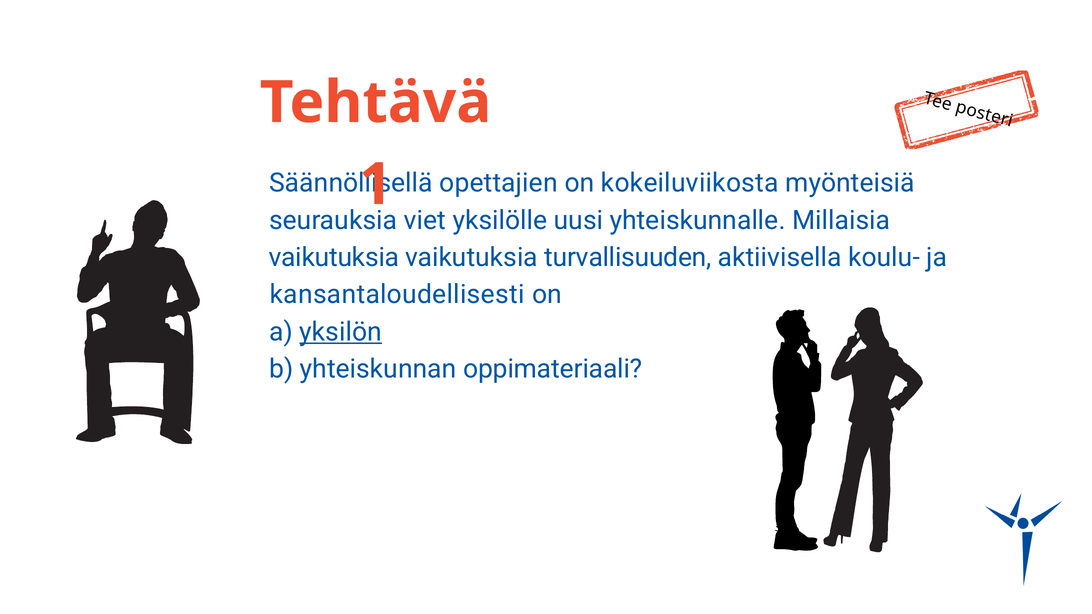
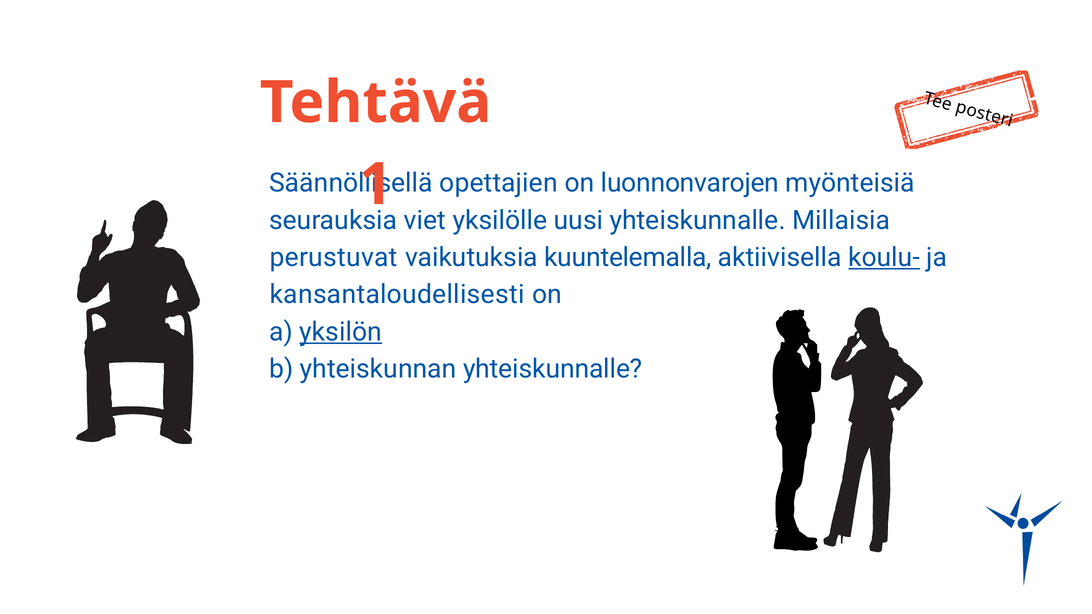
kokeiluviikosta: kokeiluviikosta -> luonnonvarojen
vaikutuksia at (334, 258): vaikutuksia -> perustuvat
turvallisuuden: turvallisuuden -> kuuntelemalla
koulu- underline: none -> present
yhteiskunnan oppimateriaali: oppimateriaali -> yhteiskunnalle
